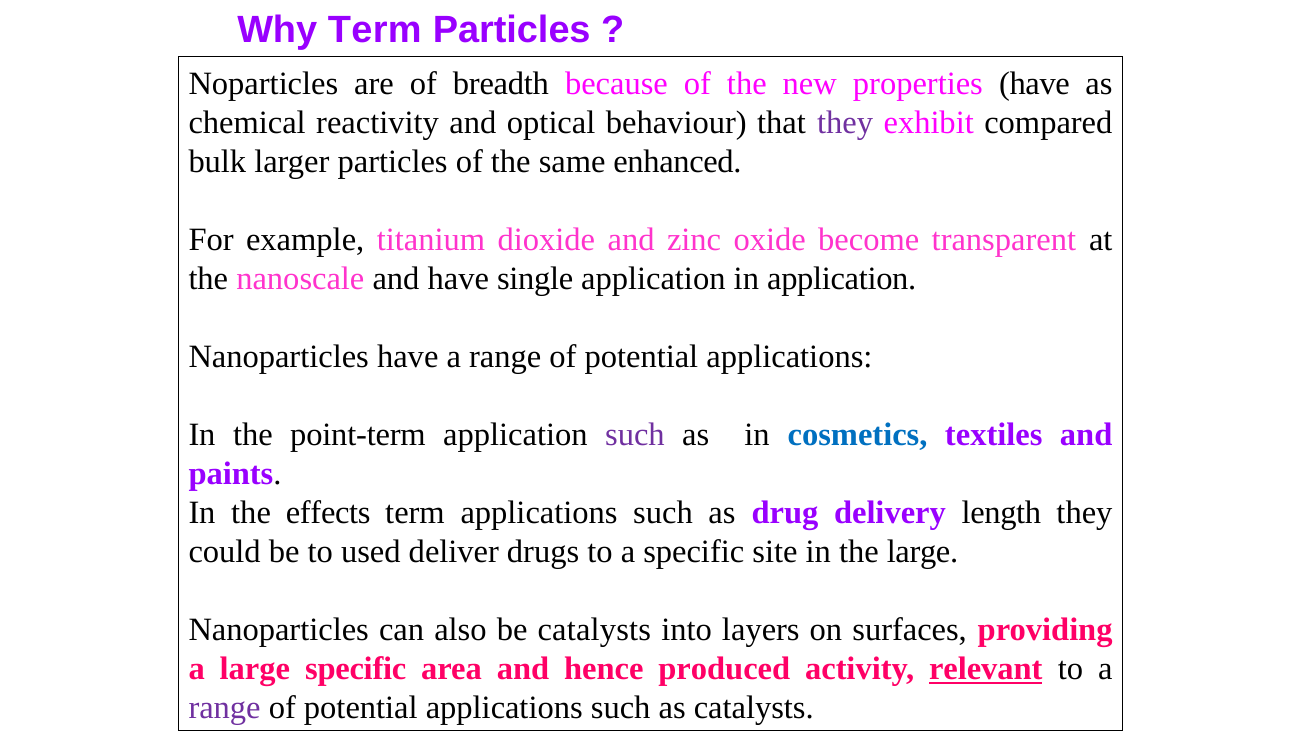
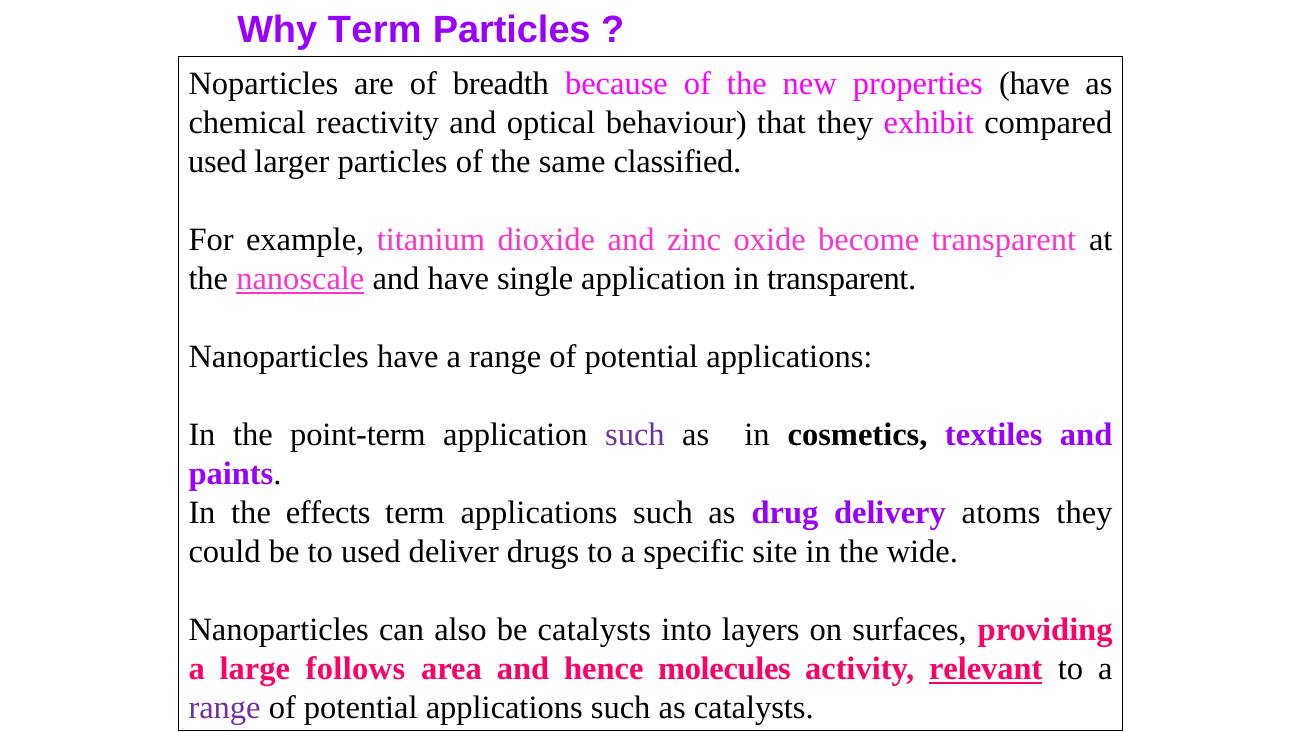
they at (845, 123) colour: purple -> black
bulk at (217, 162): bulk -> used
enhanced: enhanced -> classified
nanoscale underline: none -> present
in application: application -> transparent
cosmetics colour: blue -> black
length: length -> atoms
the large: large -> wide
large specific: specific -> follows
produced: produced -> molecules
